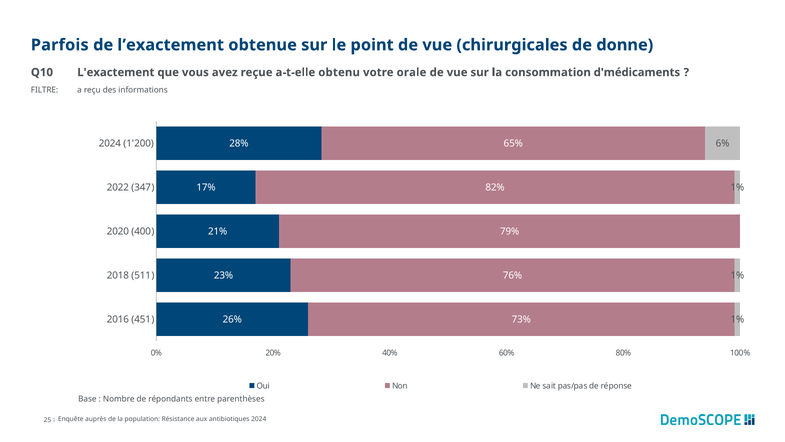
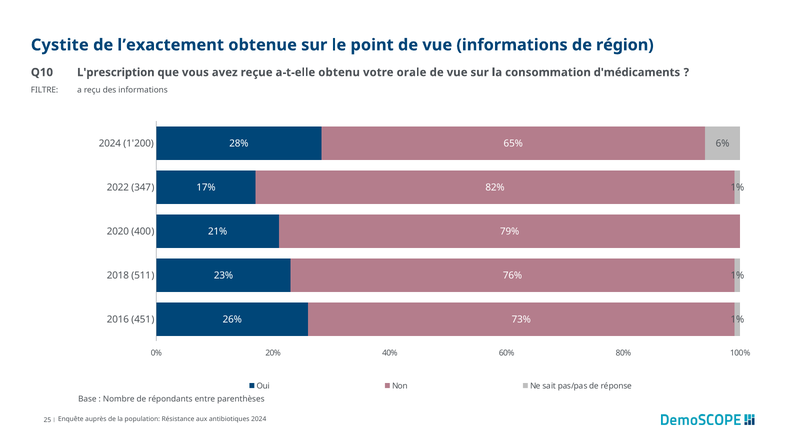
Parfois: Parfois -> Cystite
vue chirurgicales: chirurgicales -> informations
donne: donne -> région
L'exactement: L'exactement -> L'prescription
